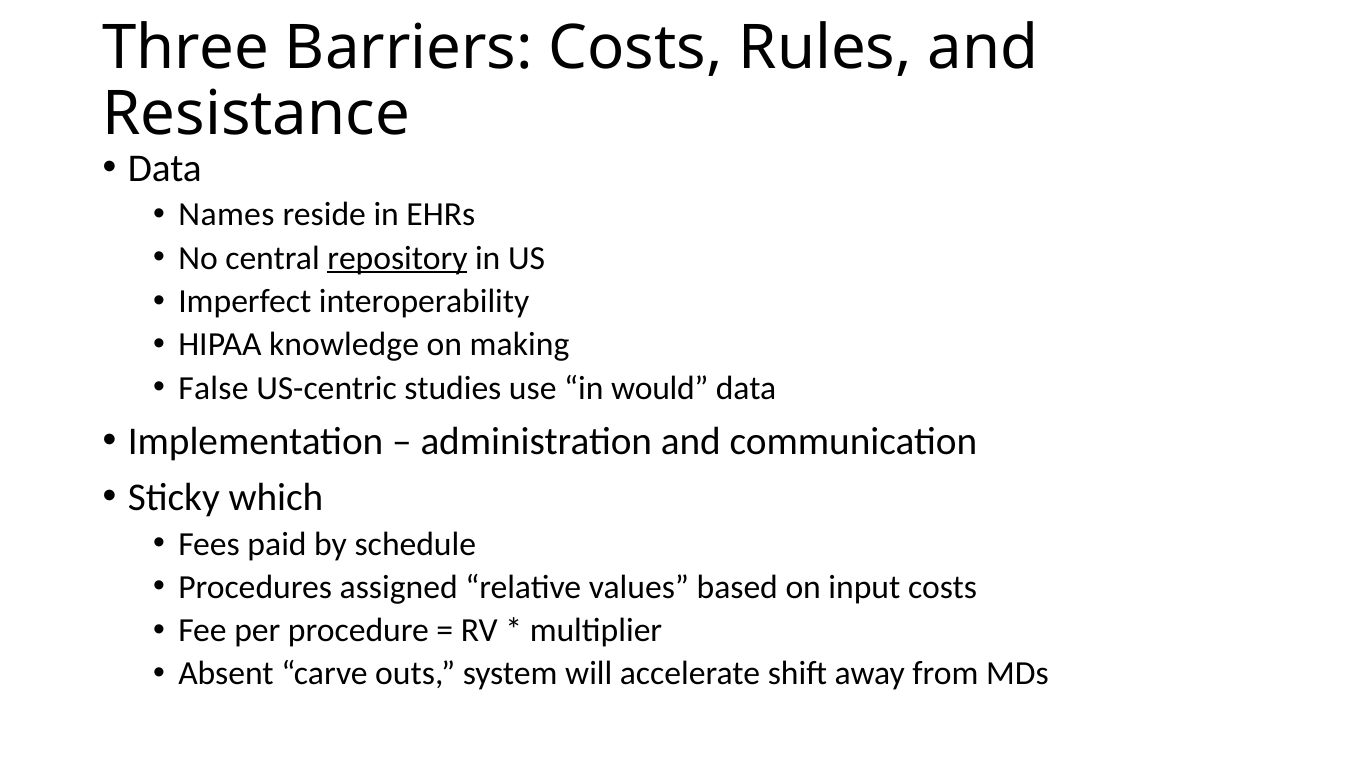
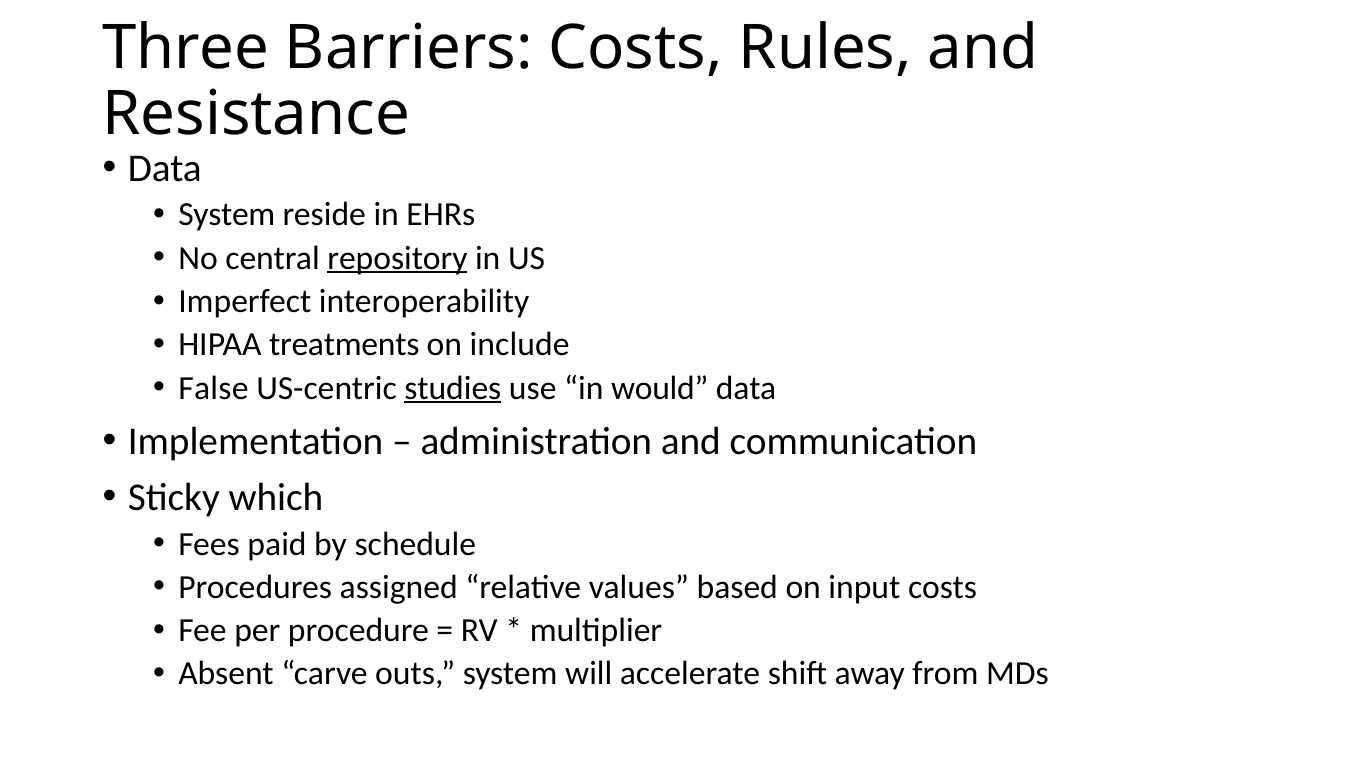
Names at (226, 215): Names -> System
knowledge: knowledge -> treatments
making: making -> include
studies underline: none -> present
